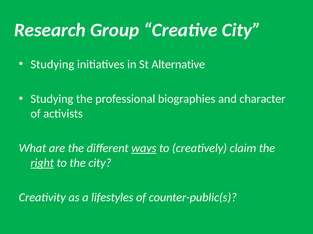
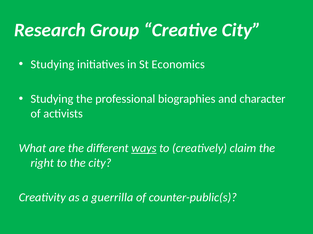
Alternative: Alternative -> Economics
right underline: present -> none
lifestyles: lifestyles -> guerrilla
